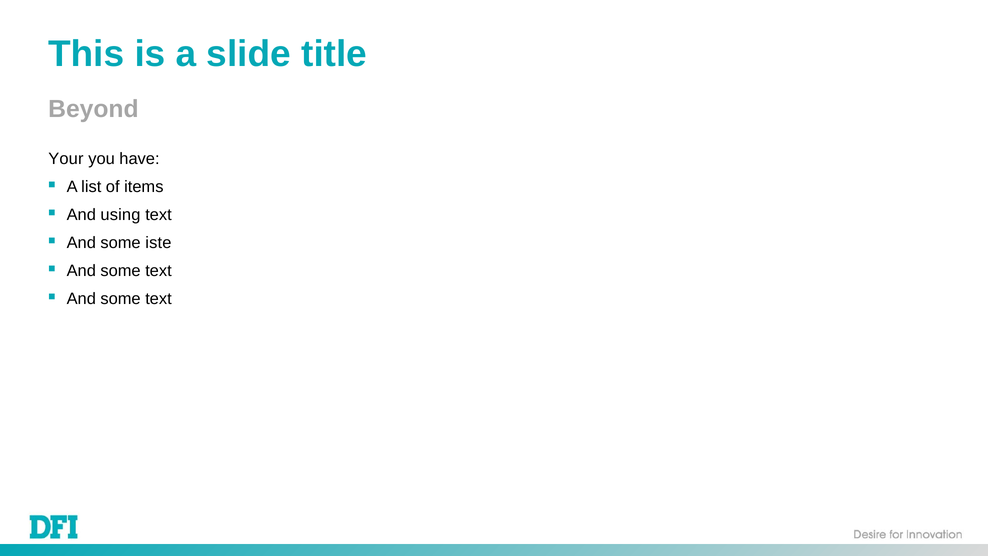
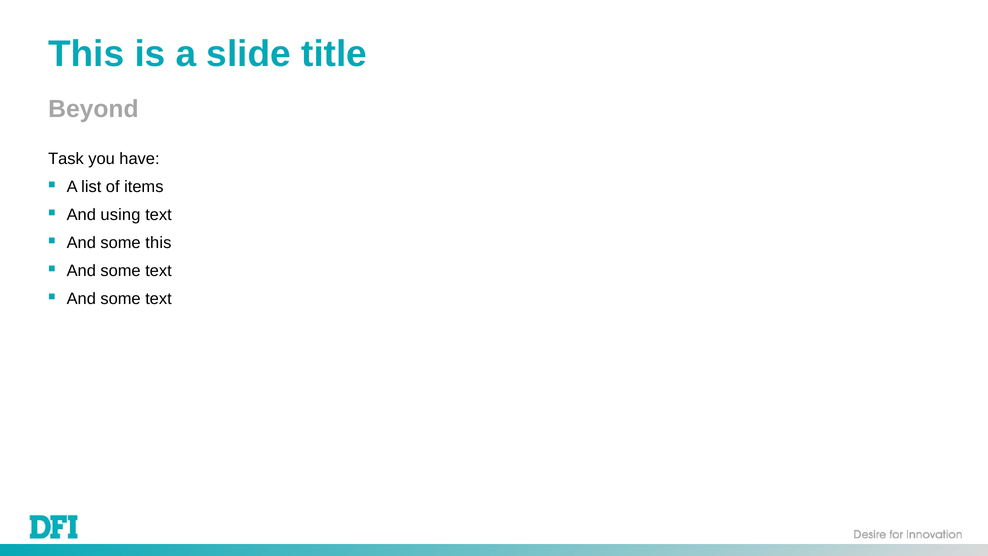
Your: Your -> Task
some iste: iste -> this
